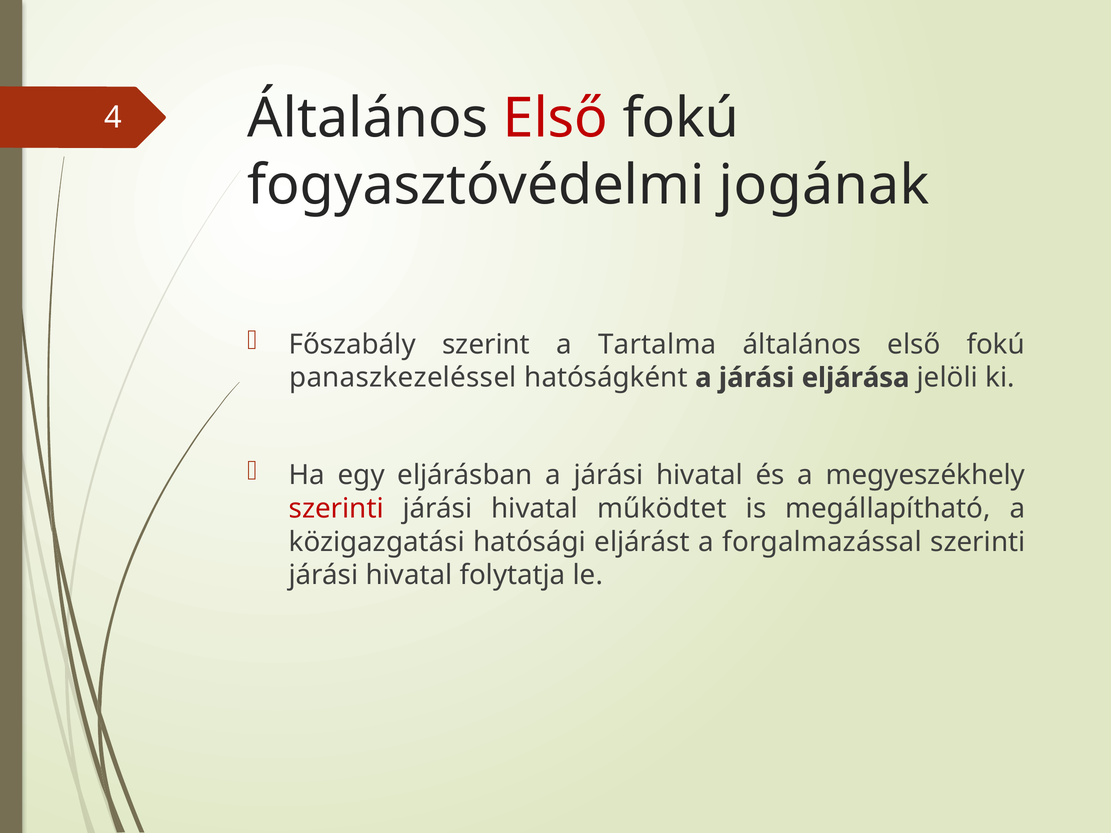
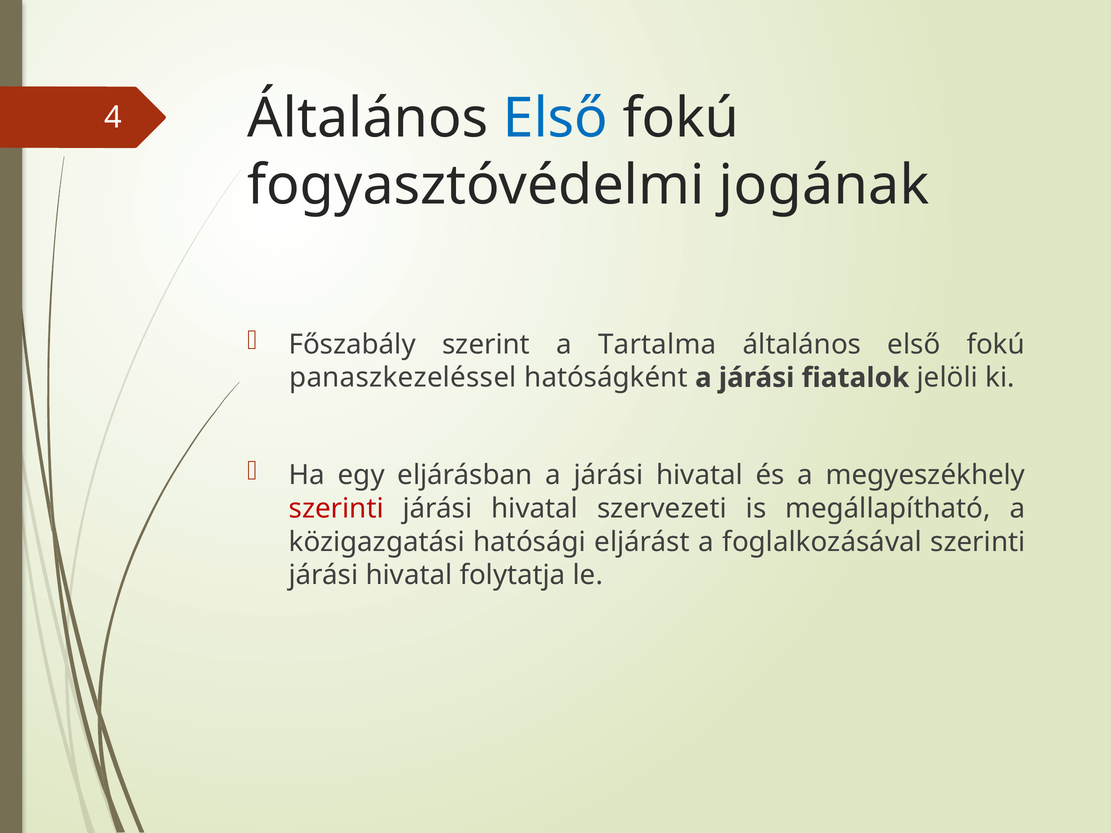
Első at (555, 119) colour: red -> blue
eljárása: eljárása -> fiatalok
működtet: működtet -> szervezeti
forgalmazással: forgalmazással -> foglalkozásával
